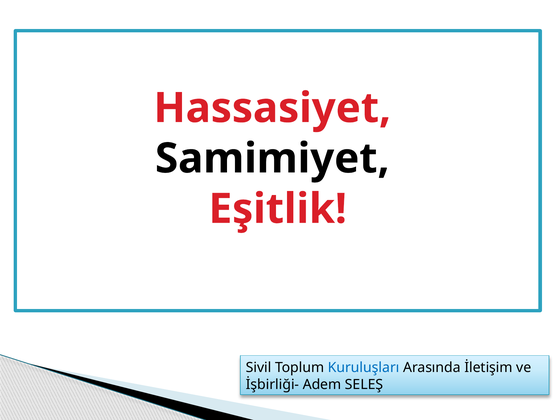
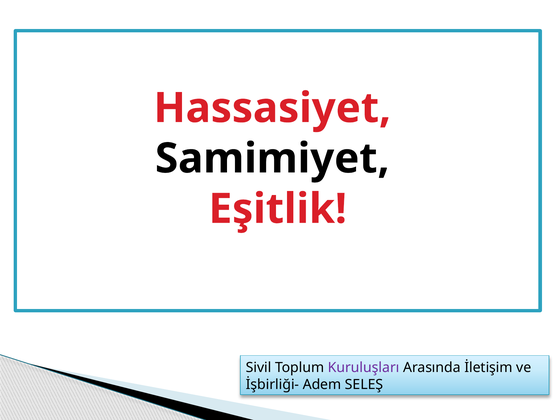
Kuruluşları colour: blue -> purple
